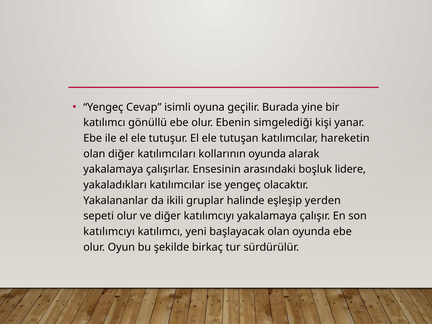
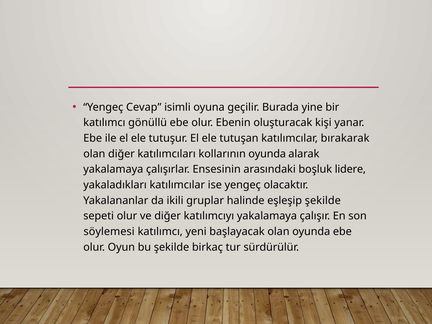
simgelediği: simgelediği -> oluşturacak
hareketin: hareketin -> bırakarak
eşleşip yerden: yerden -> şekilde
katılımcıyı at (109, 232): katılımcıyı -> söylemesi
